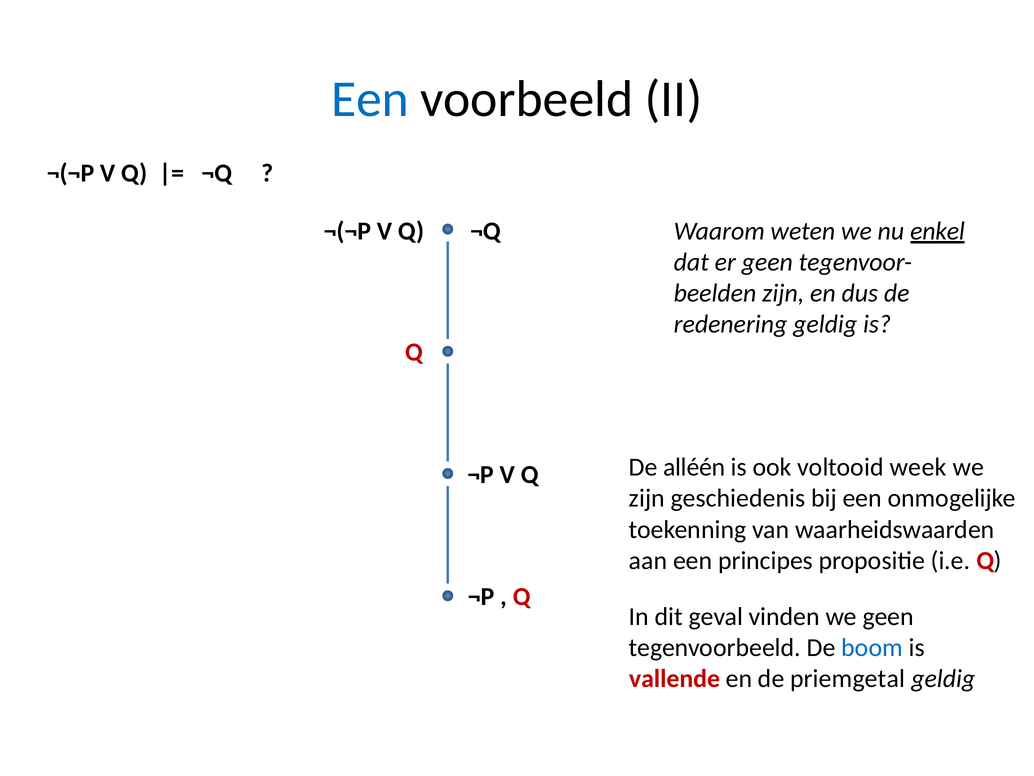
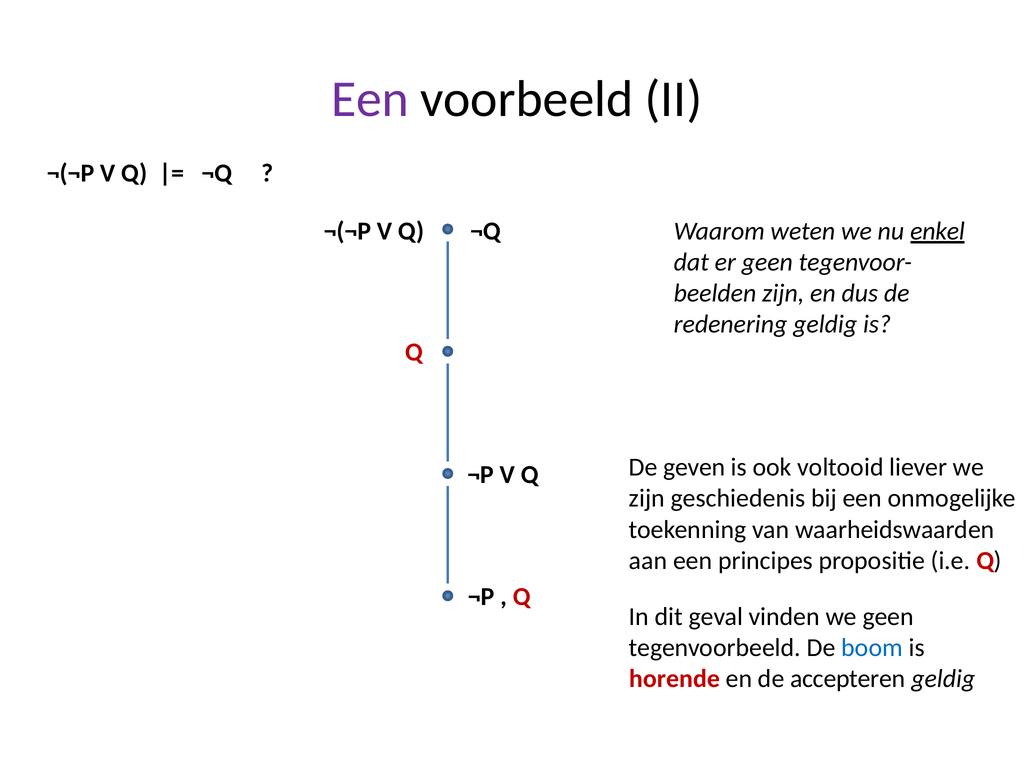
Een at (370, 99) colour: blue -> purple
alléén: alléén -> geven
week: week -> liever
vallende: vallende -> horende
priemgetal: priemgetal -> accepteren
